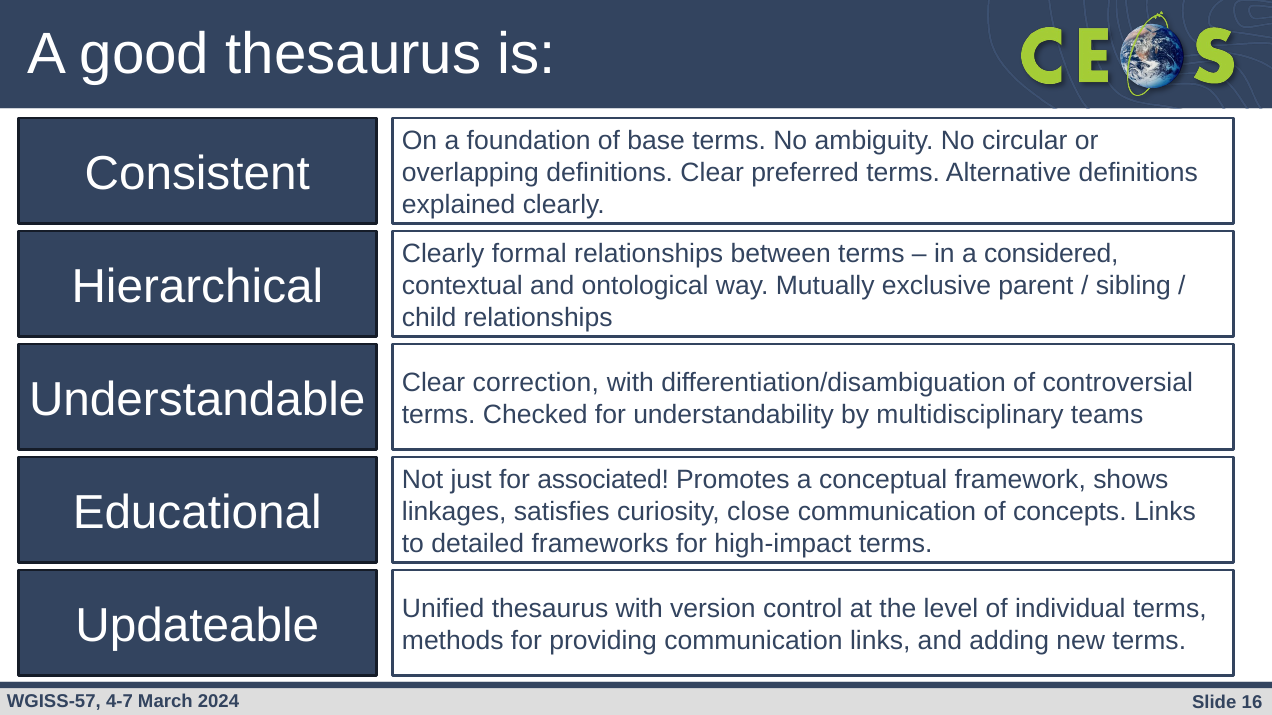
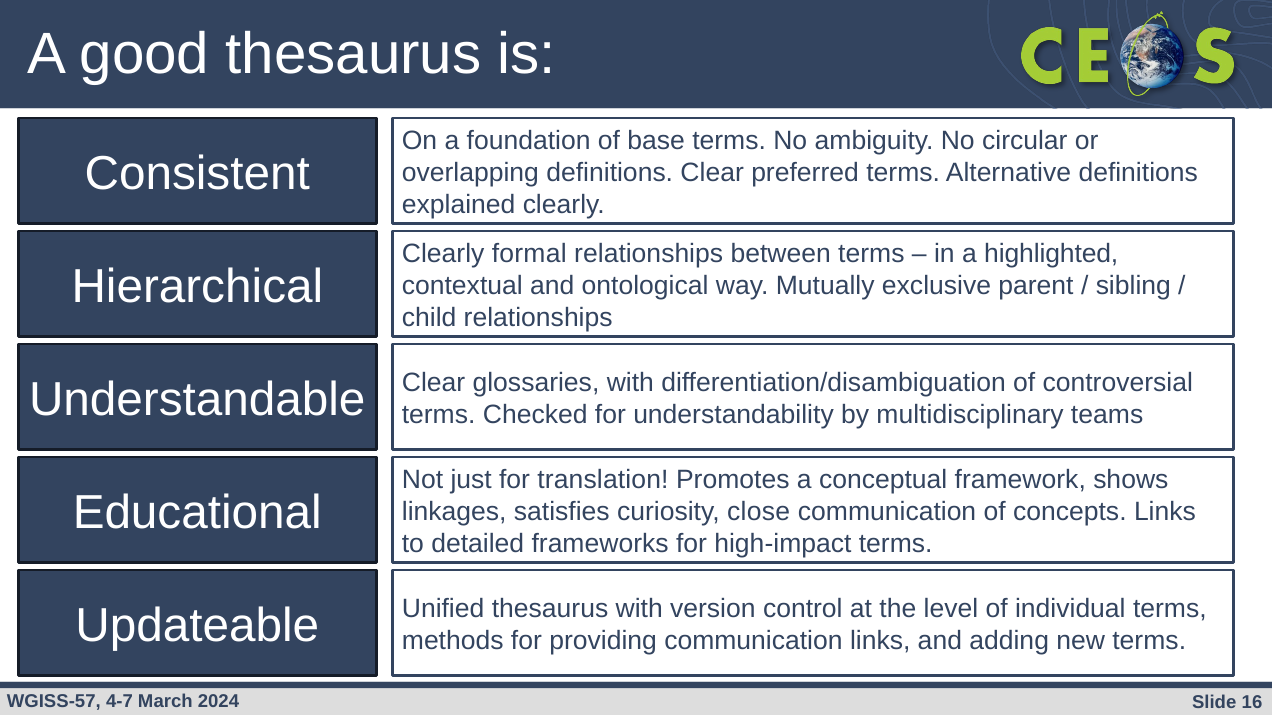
considered: considered -> highlighted
correction: correction -> glossaries
associated: associated -> translation
